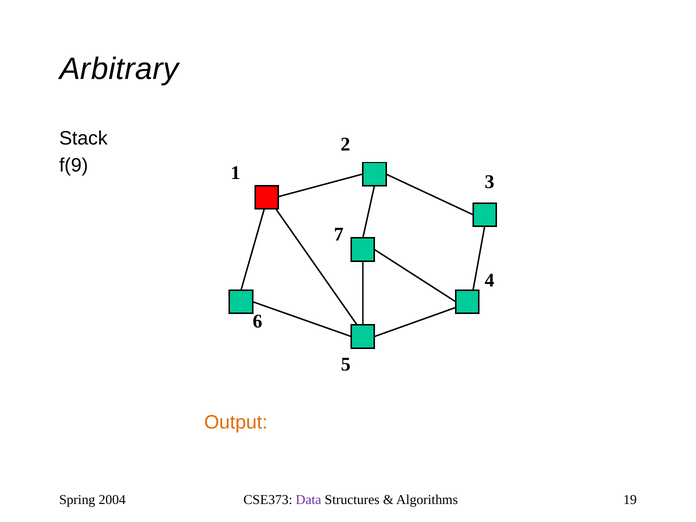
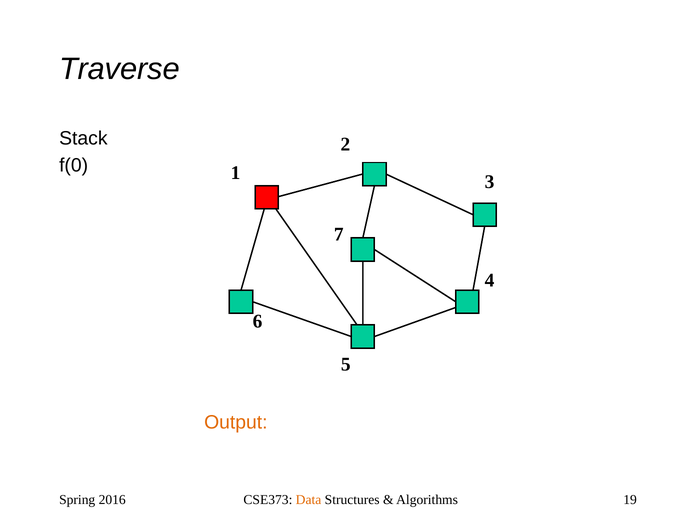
Arbitrary: Arbitrary -> Traverse
f(9: f(9 -> f(0
2004: 2004 -> 2016
Data colour: purple -> orange
